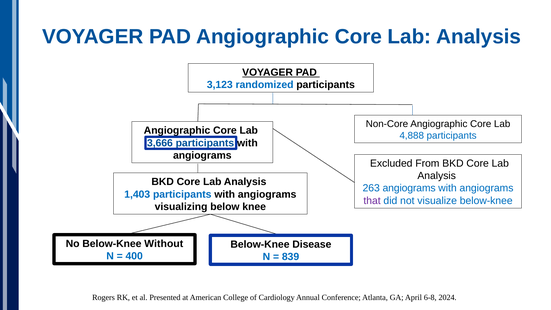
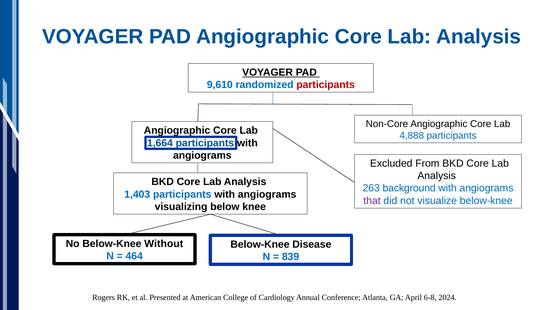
3,123: 3,123 -> 9,610
participants at (326, 85) colour: black -> red
3,666: 3,666 -> 1,664
263 angiograms: angiograms -> background
400: 400 -> 464
